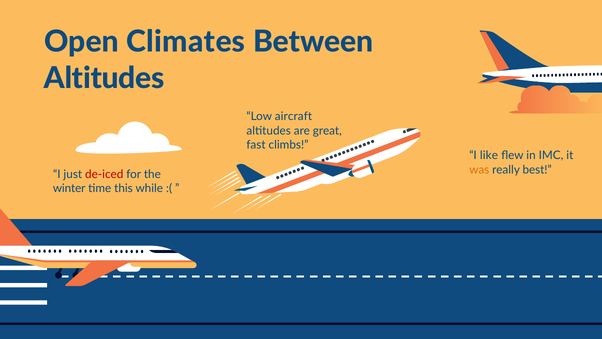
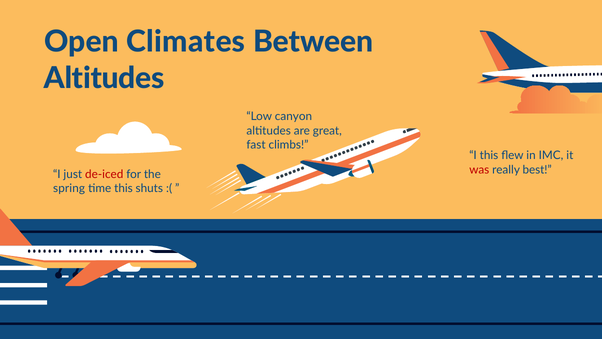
aircraft: aircraft -> canyon
I like: like -> this
was colour: orange -> red
winter: winter -> spring
while: while -> shuts
